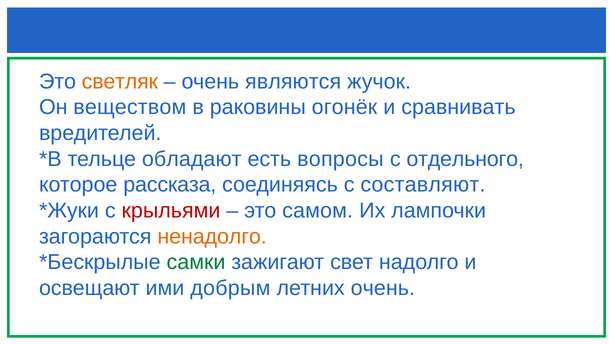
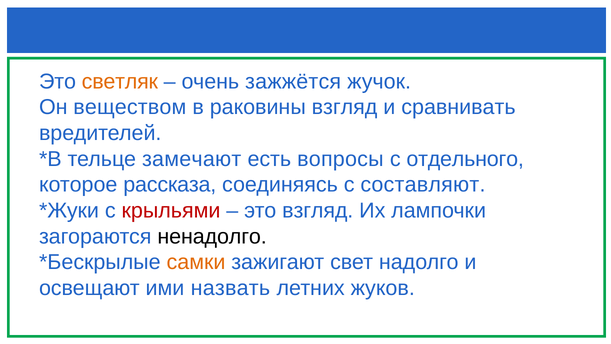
являются: являются -> зажжётся
раковины огонёк: огонёк -> взгляд
обладают: обладают -> замечают
это самом: самом -> взгляд
ненадолго colour: orange -> black
самки colour: green -> orange
добрым: добрым -> назвать
летних очень: очень -> жуков
